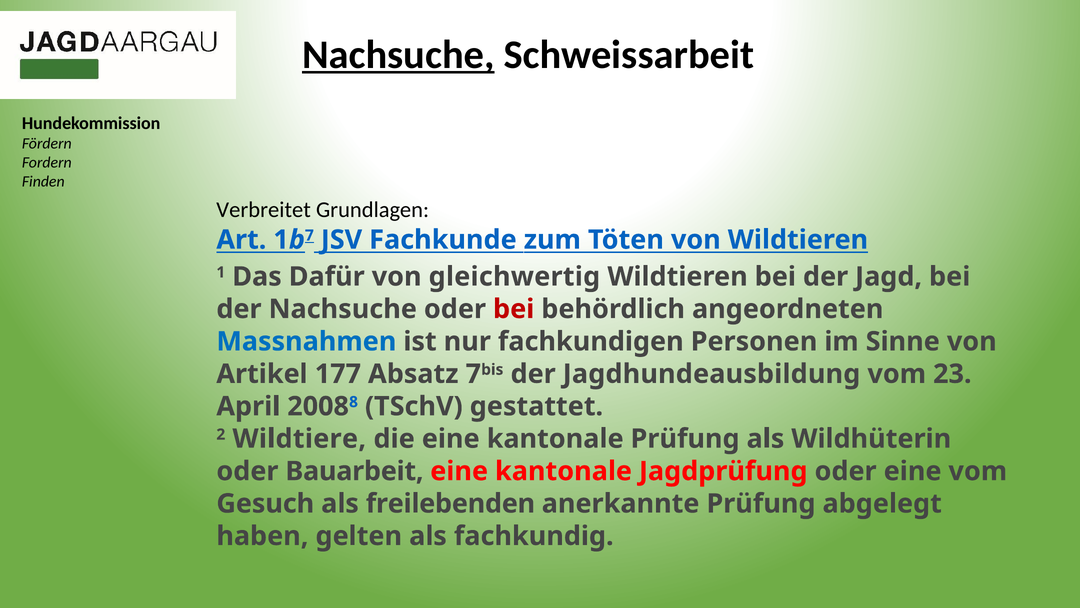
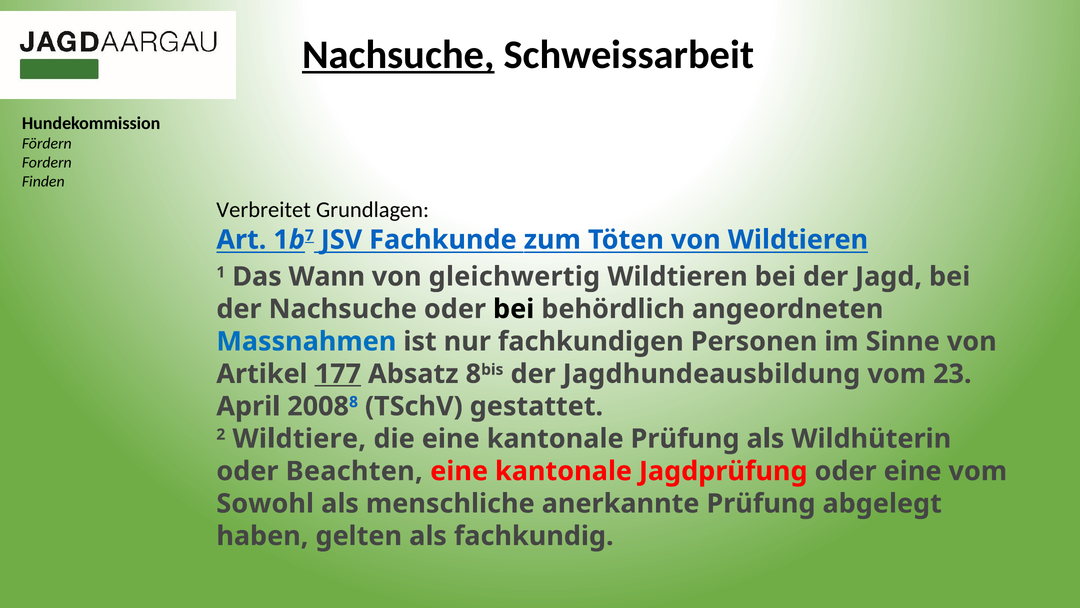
Dafür: Dafür -> Wann
bei at (514, 309) colour: red -> black
177 underline: none -> present
Absatz 7: 7 -> 8
Bauarbeit: Bauarbeit -> Beachten
Gesuch: Gesuch -> Sowohl
freilebenden: freilebenden -> menschliche
